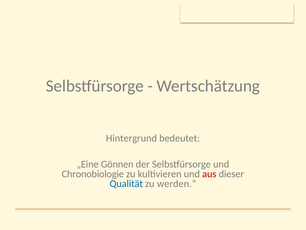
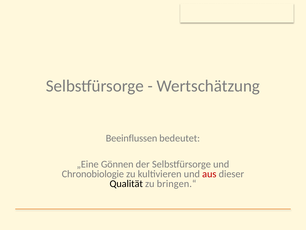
Hintergrund: Hintergrund -> Beeinflussen
Qualität colour: blue -> black
werden.“: werden.“ -> bringen.“
